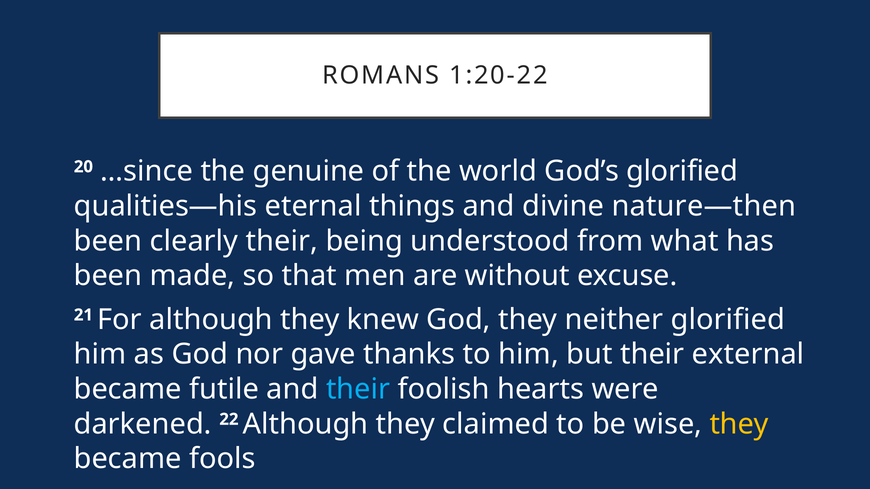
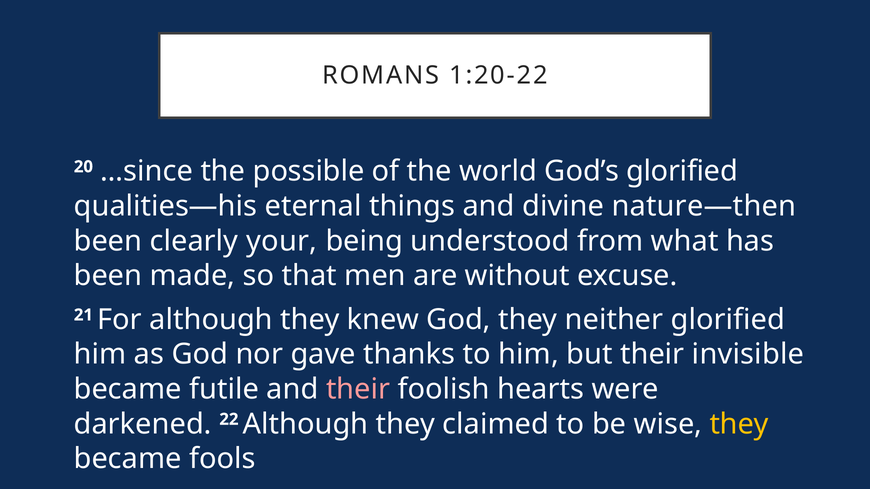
genuine: genuine -> possible
clearly their: their -> your
external: external -> invisible
their at (358, 389) colour: light blue -> pink
